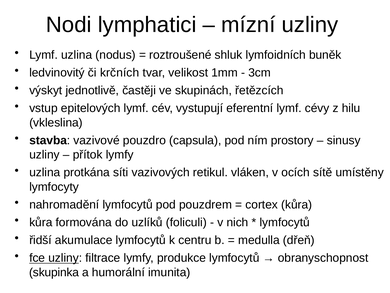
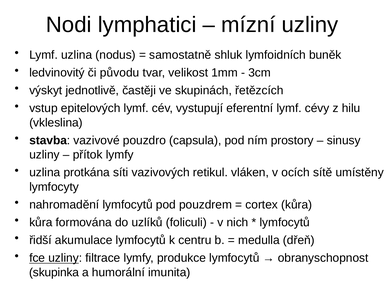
roztroušené: roztroušené -> samostatně
krčních: krčních -> původu
